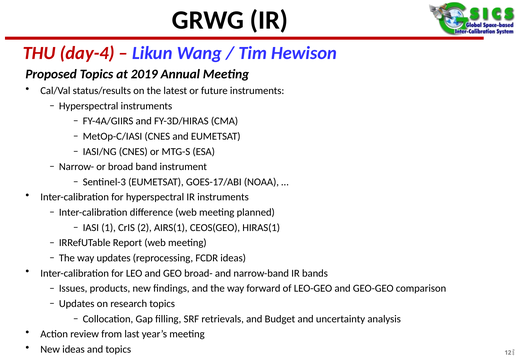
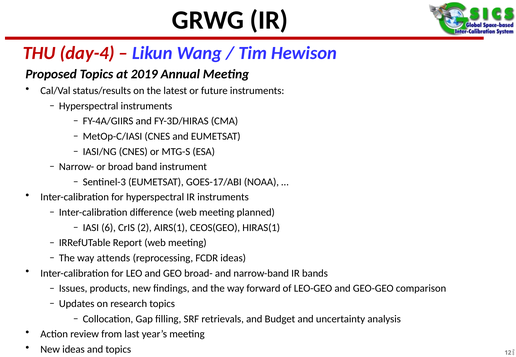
1: 1 -> 6
way updates: updates -> attends
